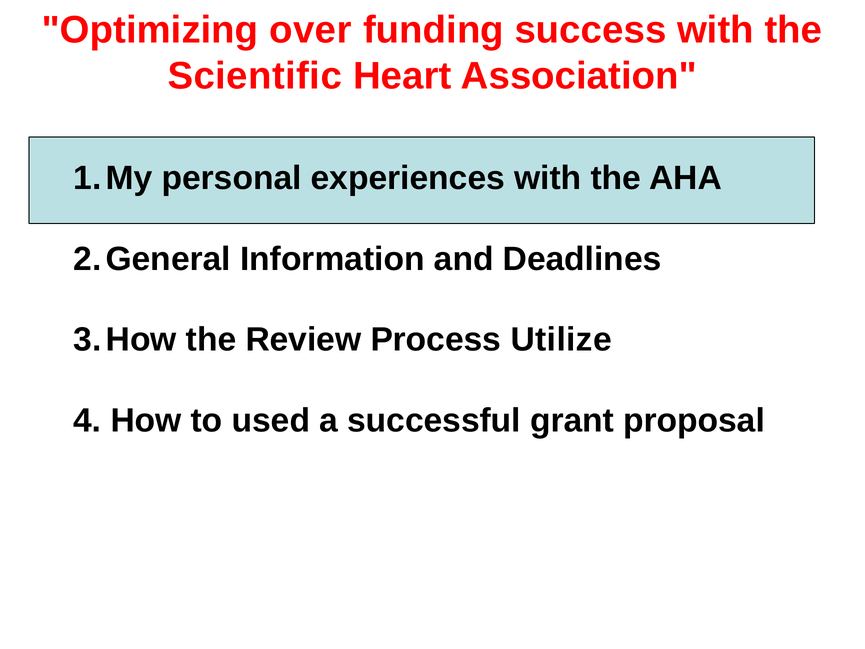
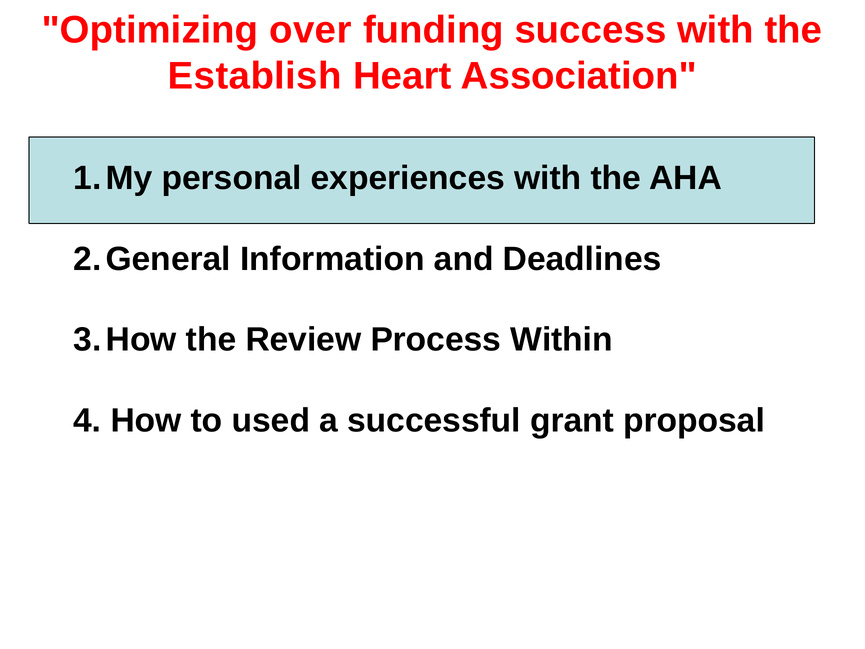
Scientific: Scientific -> Establish
Utilize: Utilize -> Within
